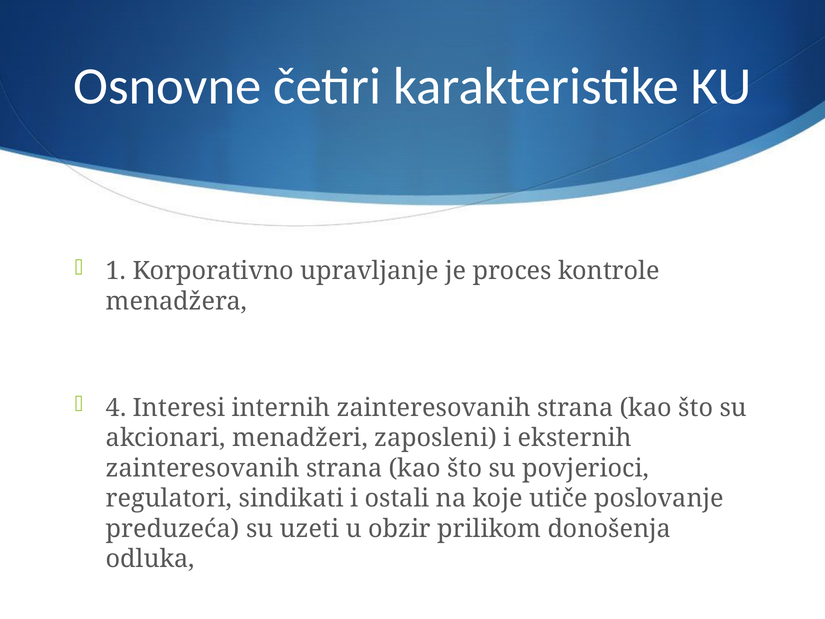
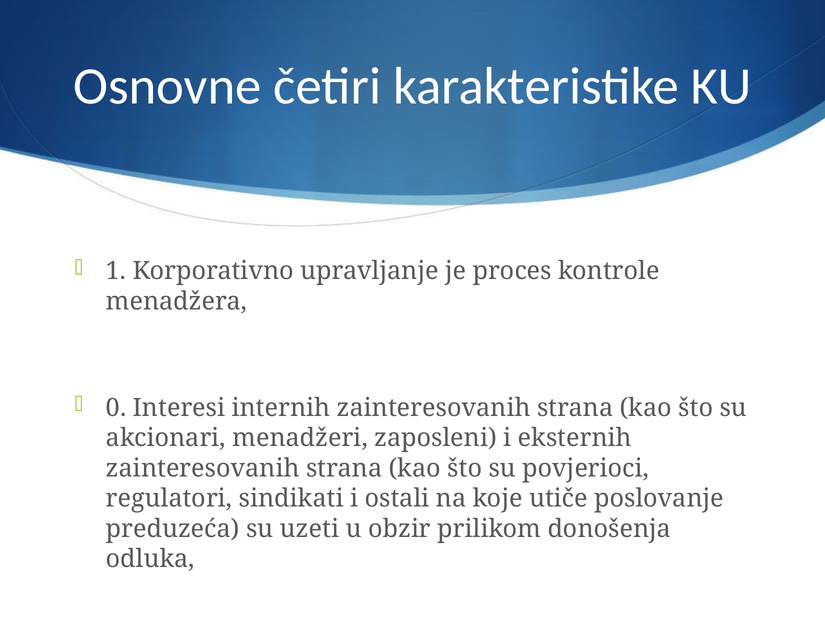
4: 4 -> 0
